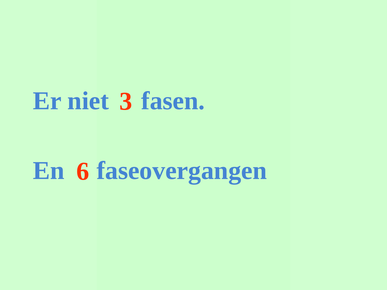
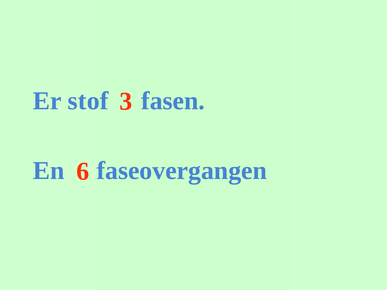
niet: niet -> stof
